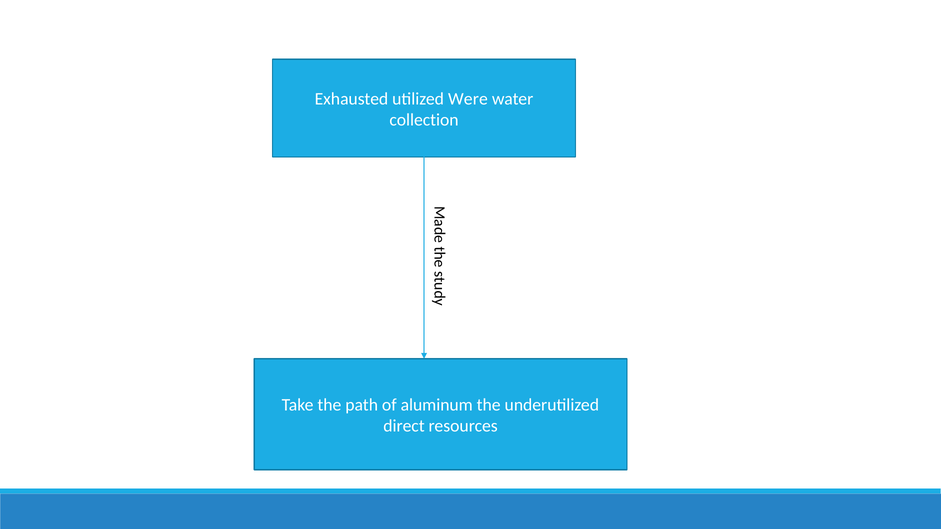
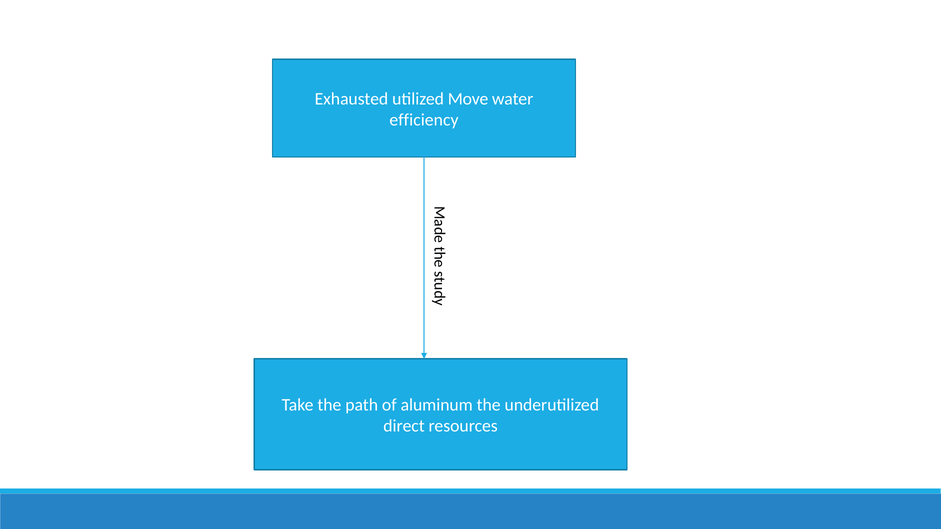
Were: Were -> Move
collection: collection -> efficiency
